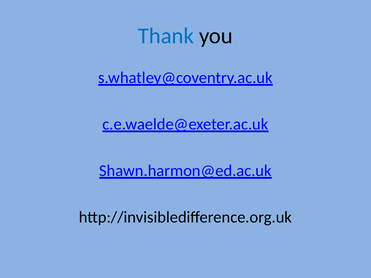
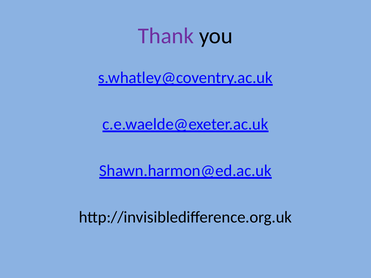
Thank colour: blue -> purple
